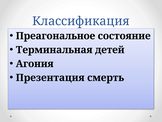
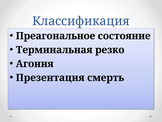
детей: детей -> резко
